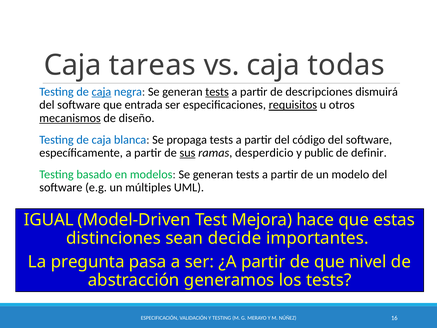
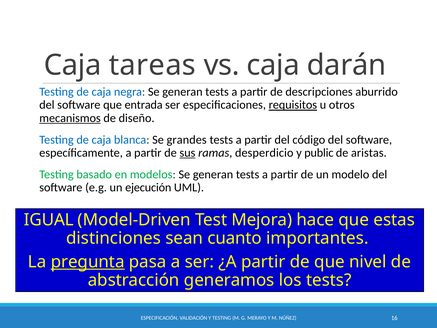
todas: todas -> darán
caja at (101, 92) underline: present -> none
tests at (217, 92) underline: present -> none
dismuirá: dismuirá -> aburrido
propaga: propaga -> grandes
definir: definir -> aristas
múltiples: múltiples -> ejecución
decide: decide -> cuanto
pregunta underline: none -> present
